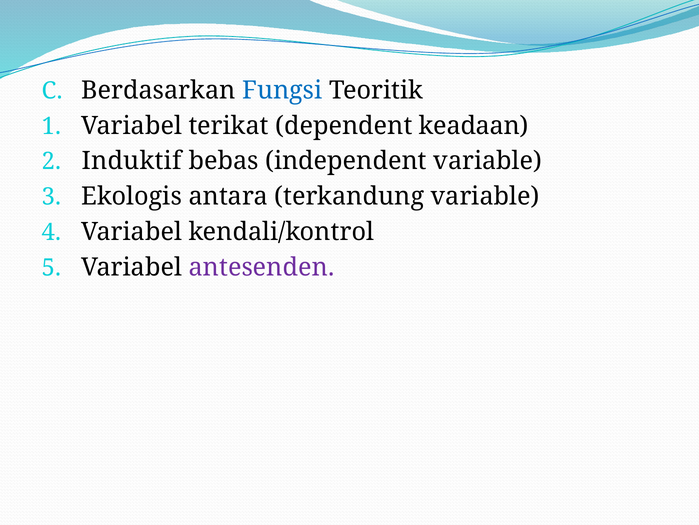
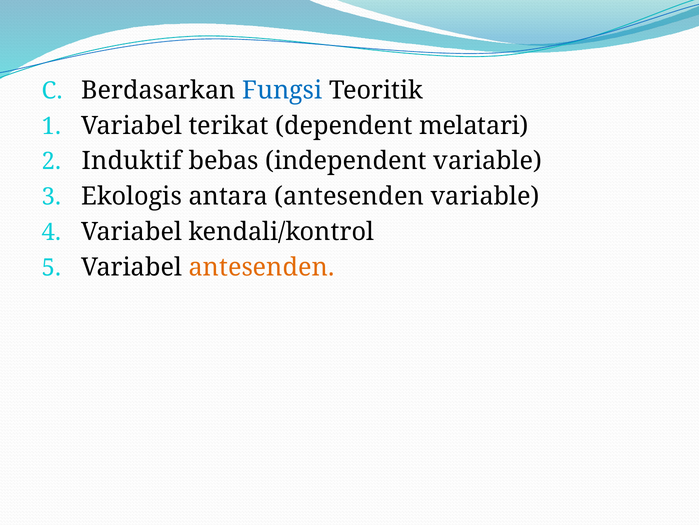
keadaan: keadaan -> melatari
antara terkandung: terkandung -> antesenden
antesenden at (261, 267) colour: purple -> orange
